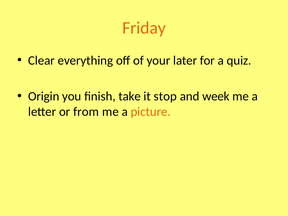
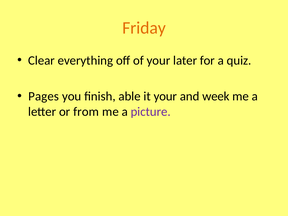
Origin: Origin -> Pages
take: take -> able
it stop: stop -> your
picture colour: orange -> purple
